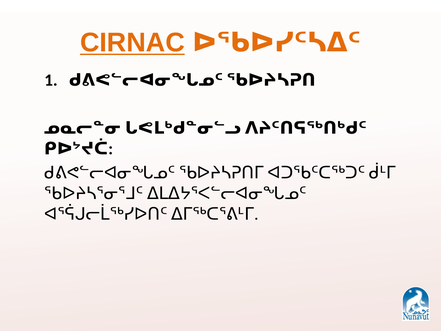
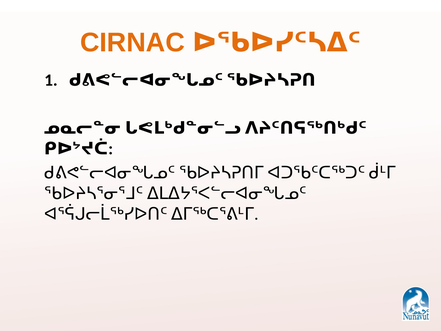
CIRNAC underline: present -> none
